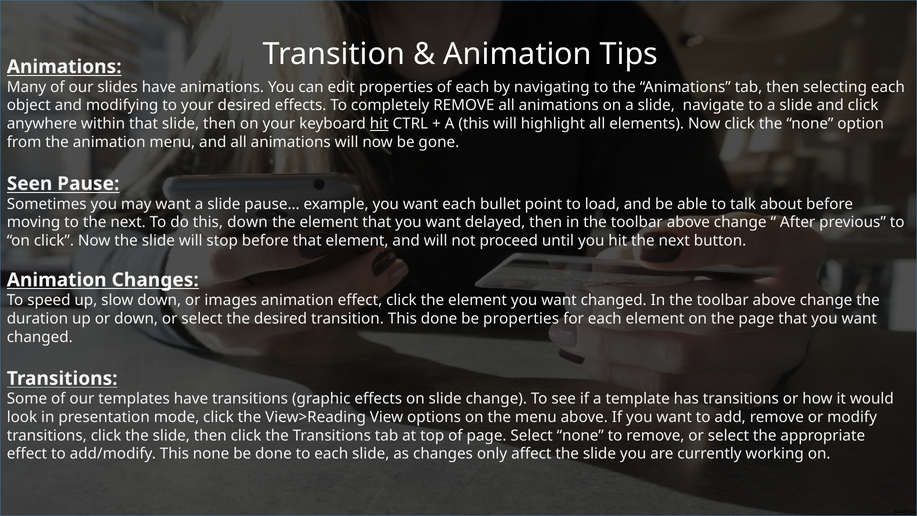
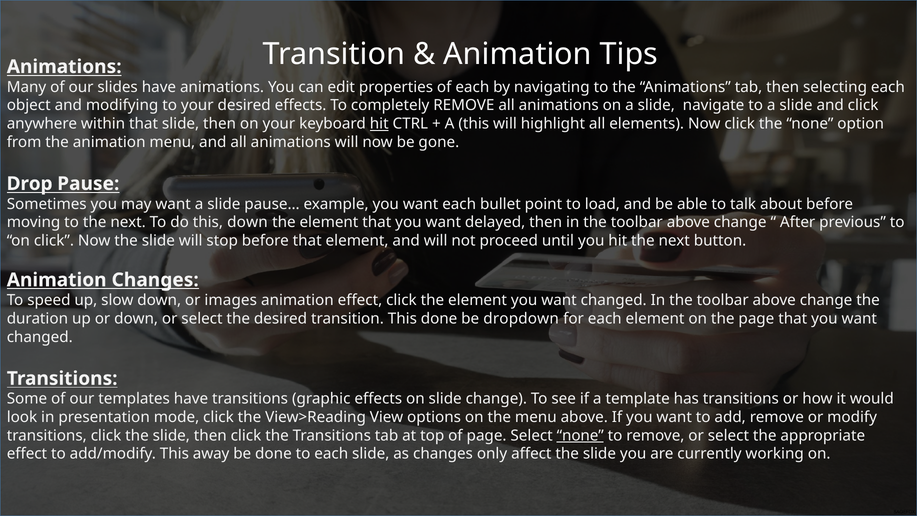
Seen: Seen -> Drop
be properties: properties -> dropdown
none at (580, 435) underline: none -> present
This none: none -> away
